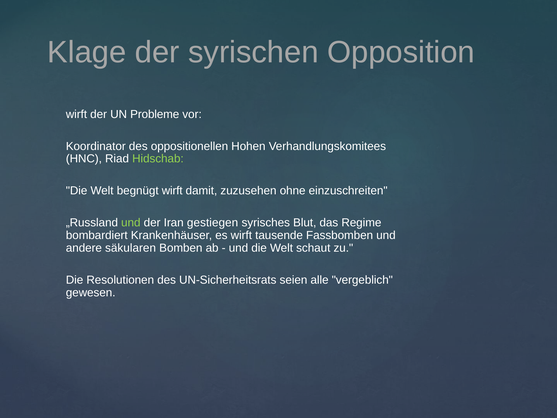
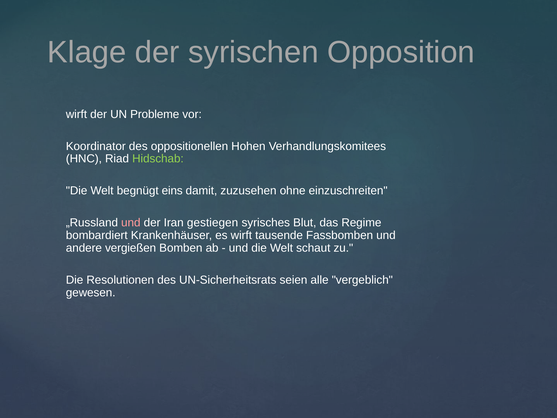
begnügt wirft: wirft -> eins
und at (131, 223) colour: light green -> pink
säkularen: säkularen -> vergießen
